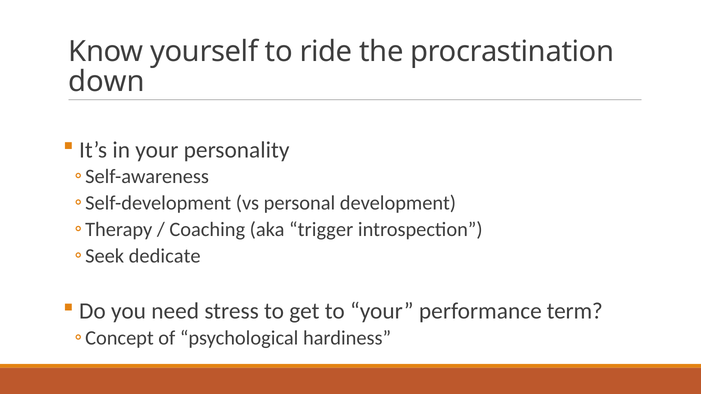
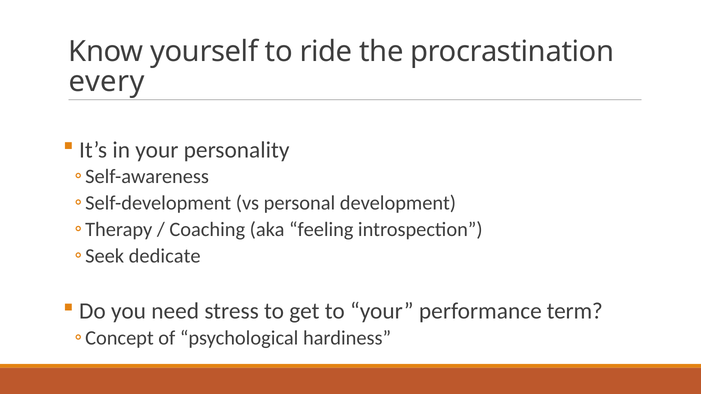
down: down -> every
trigger: trigger -> feeling
